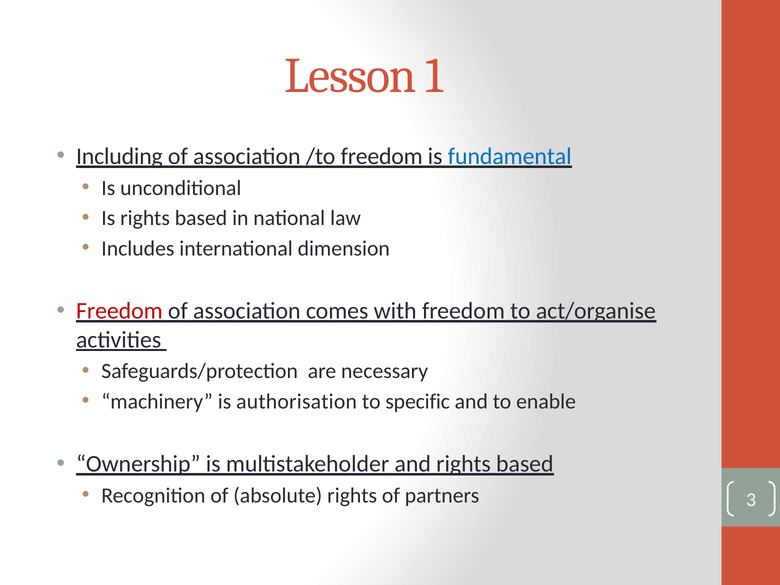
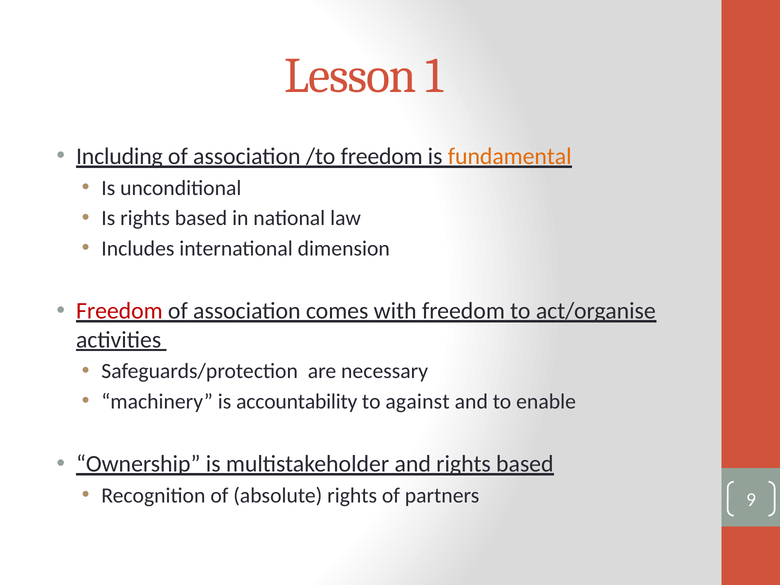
fundamental colour: blue -> orange
authorisation: authorisation -> accountability
specific: specific -> against
3: 3 -> 9
